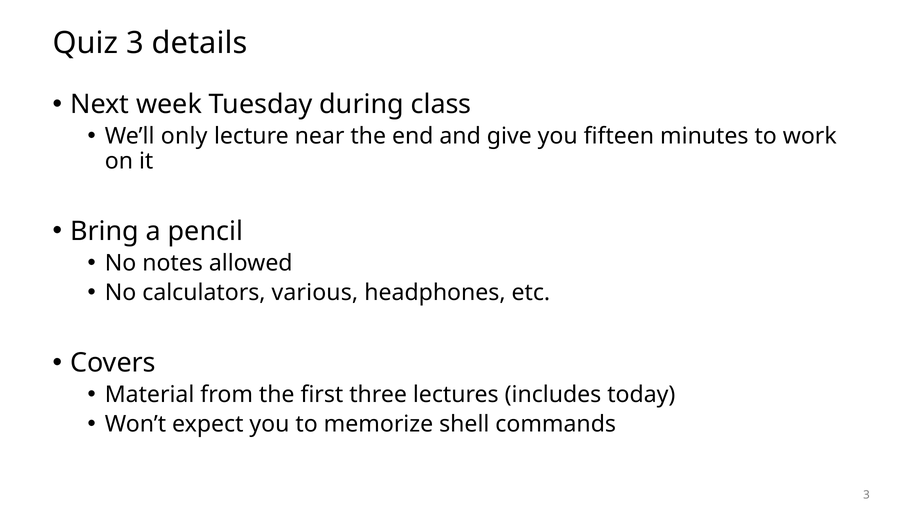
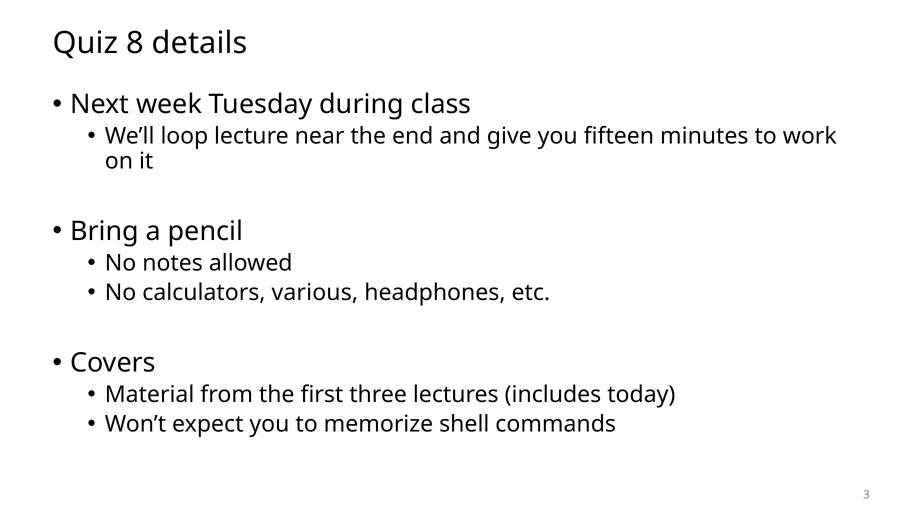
Quiz 3: 3 -> 8
only: only -> loop
